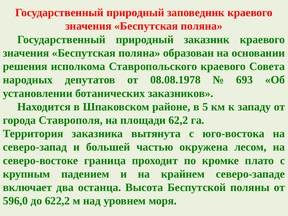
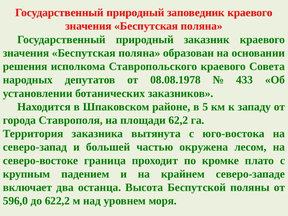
693: 693 -> 433
